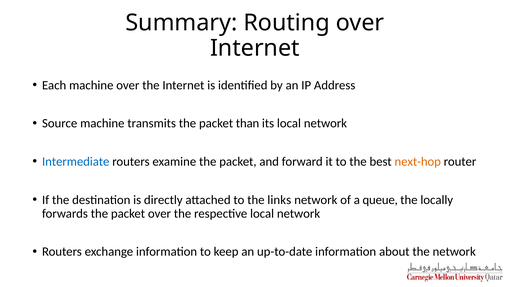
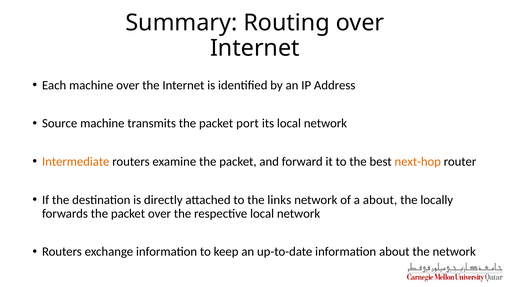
than: than -> port
Intermediate colour: blue -> orange
a queue: queue -> about
